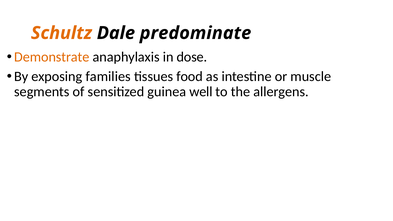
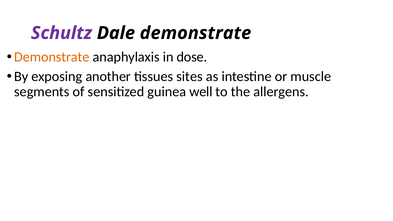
Schultz colour: orange -> purple
Dale predominate: predominate -> demonstrate
families: families -> another
food: food -> sites
